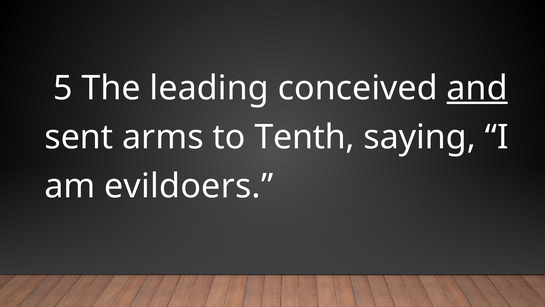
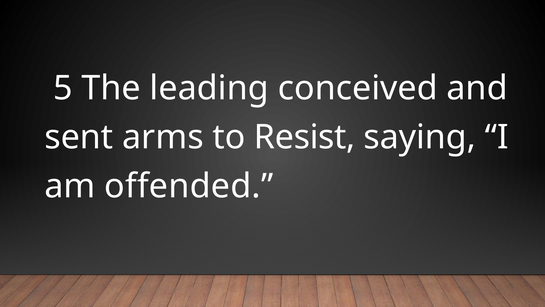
and underline: present -> none
Tenth: Tenth -> Resist
evildoers: evildoers -> offended
